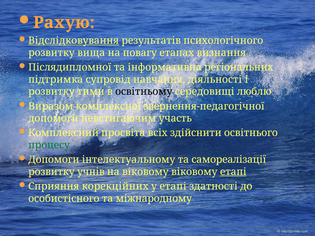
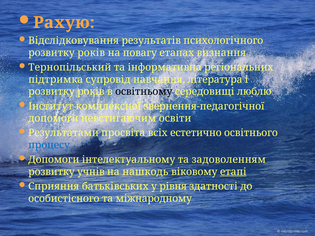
Відслідковування underline: present -> none
вища at (91, 53): вища -> років
Післядипломної: Післядипломної -> Тернопільський
діяльності: діяльності -> література
тими at (91, 92): тими -> років
Виразом: Виразом -> Інститут
участь: участь -> освіти
Комплексний: Комплексний -> Результатами
здійснити: здійснити -> естетично
процесу colour: green -> blue
самореалізації: самореалізації -> задоволенням
на віковому: віковому -> нашкодь
корекційних: корекційних -> батьківських
у етапі: етапі -> рівня
